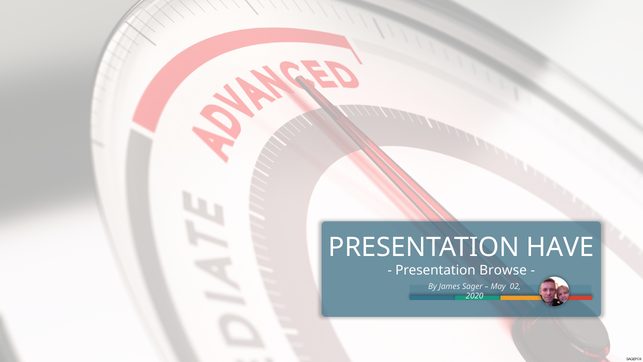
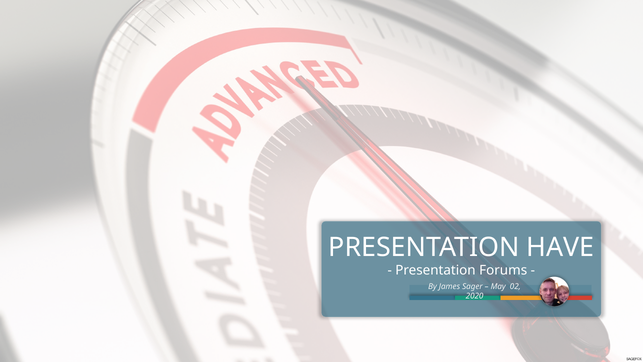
Browse: Browse -> Forums
